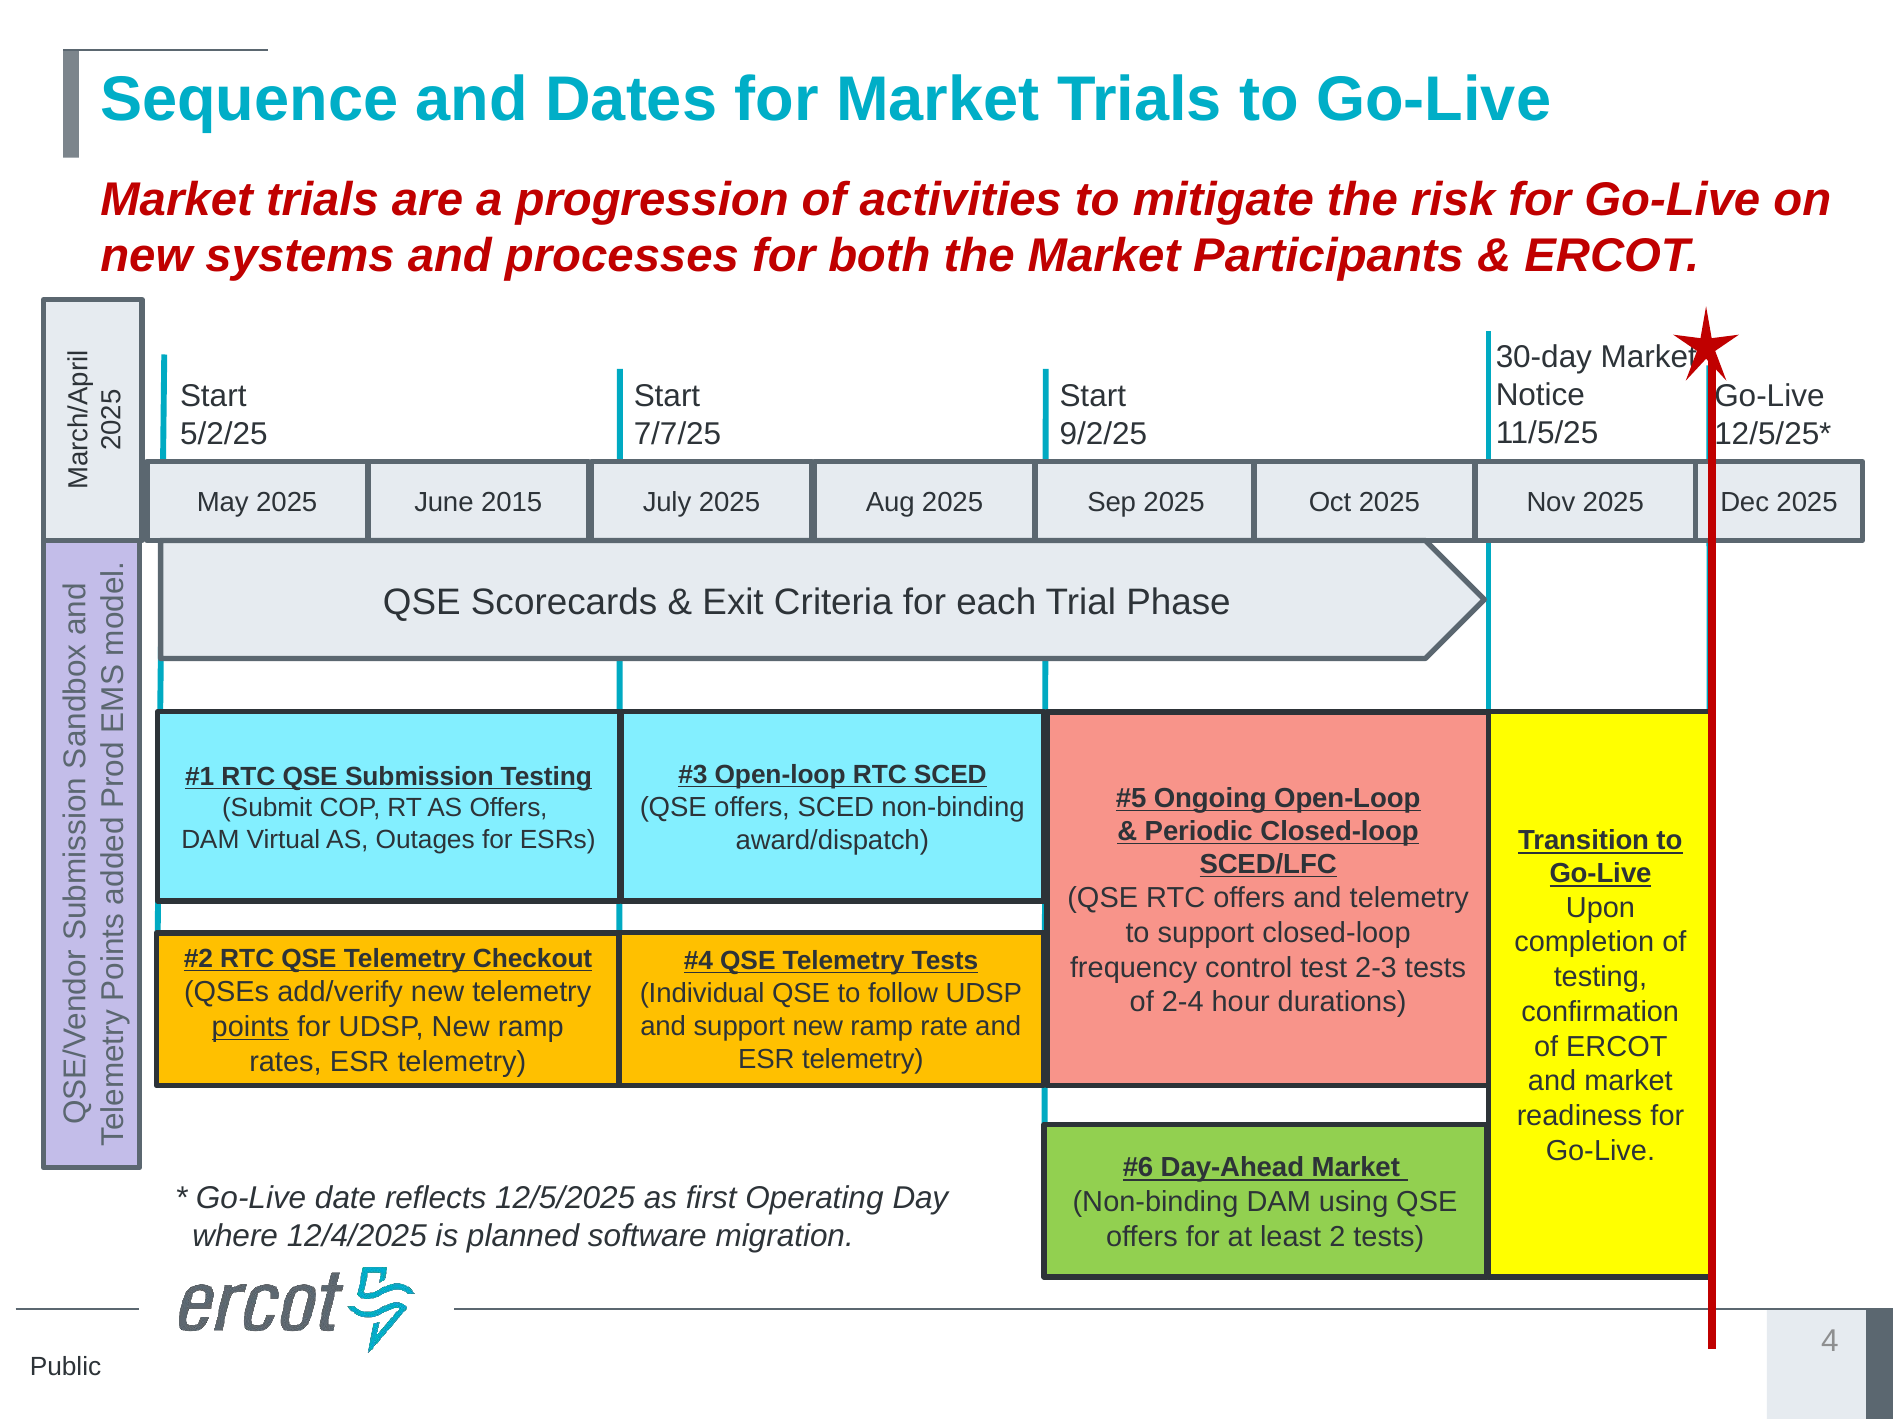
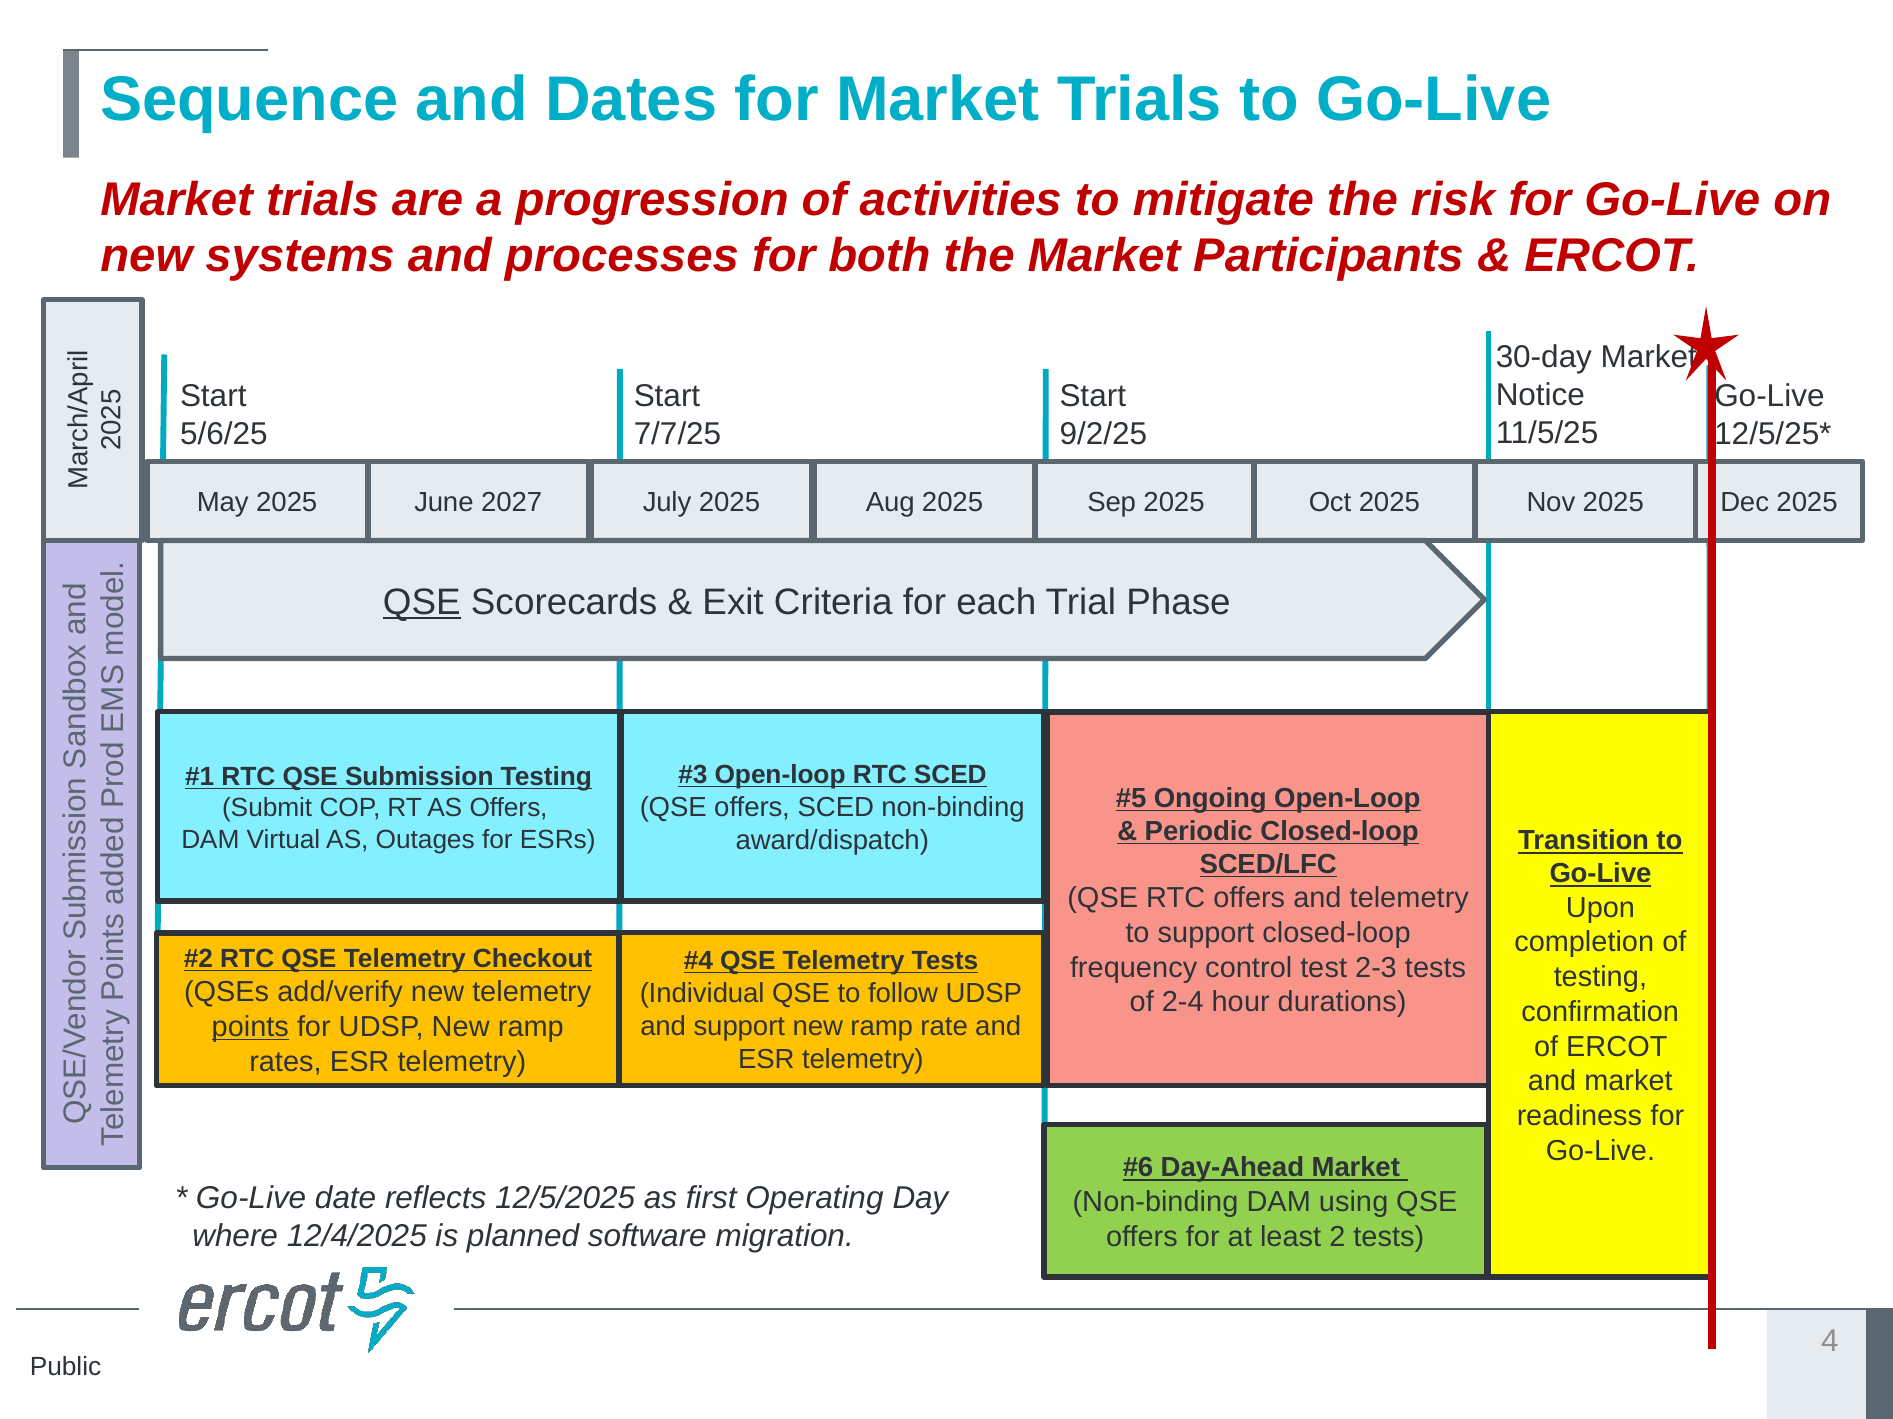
5/2/25: 5/2/25 -> 5/6/25
2015: 2015 -> 2027
QSE at (422, 602) underline: none -> present
